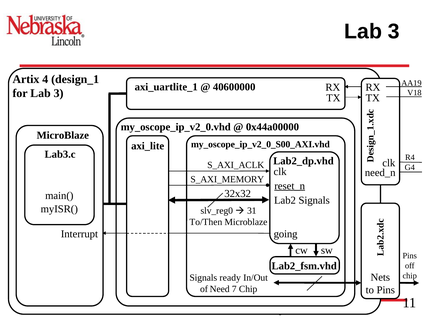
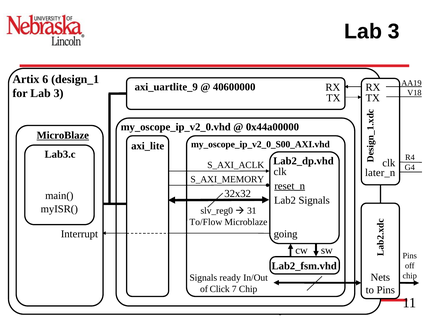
4: 4 -> 6
axi_uartlite_1: axi_uartlite_1 -> axi_uartlite_9
MicroBlaze at (63, 135) underline: none -> present
need_n: need_n -> later_n
To/Then: To/Then -> To/Flow
Need: Need -> Click
